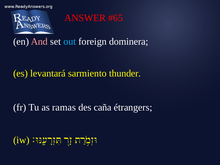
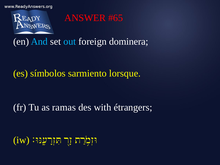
And colour: pink -> light blue
levantará: levantará -> símbolos
thunder: thunder -> lorsque
caña: caña -> with
